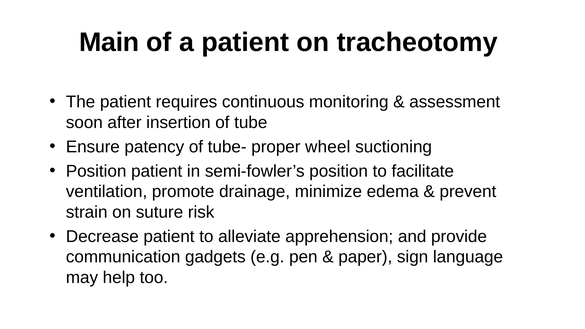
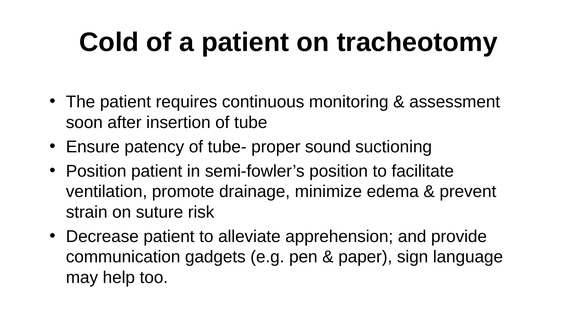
Main: Main -> Cold
wheel: wheel -> sound
